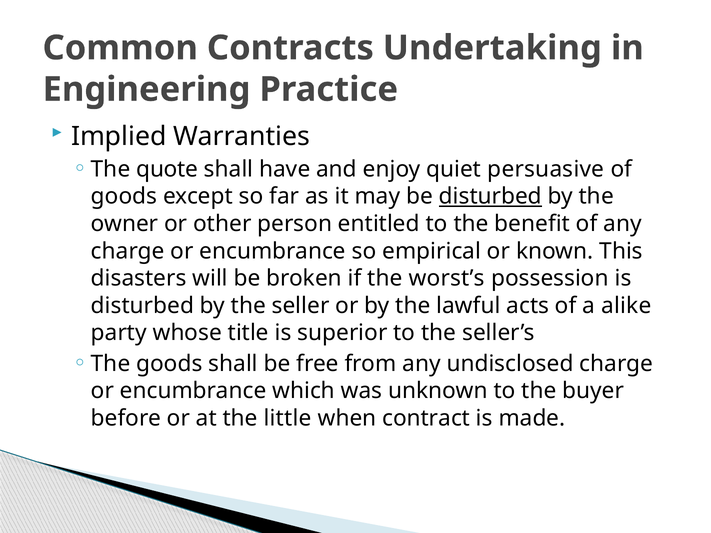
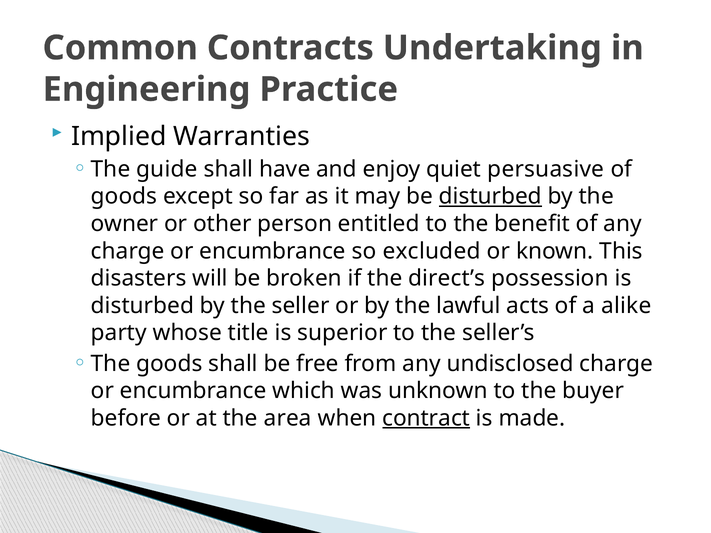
quote: quote -> guide
empirical: empirical -> excluded
worst’s: worst’s -> direct’s
little: little -> area
contract underline: none -> present
